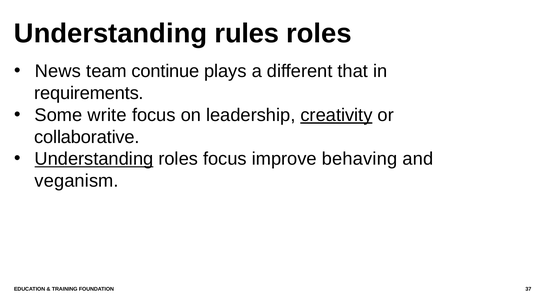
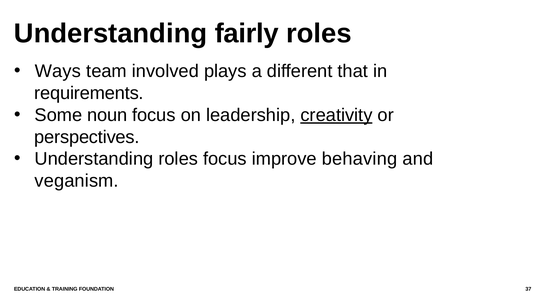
rules: rules -> fairly
News: News -> Ways
continue: continue -> involved
write: write -> noun
collaborative: collaborative -> perspectives
Understanding at (94, 159) underline: present -> none
